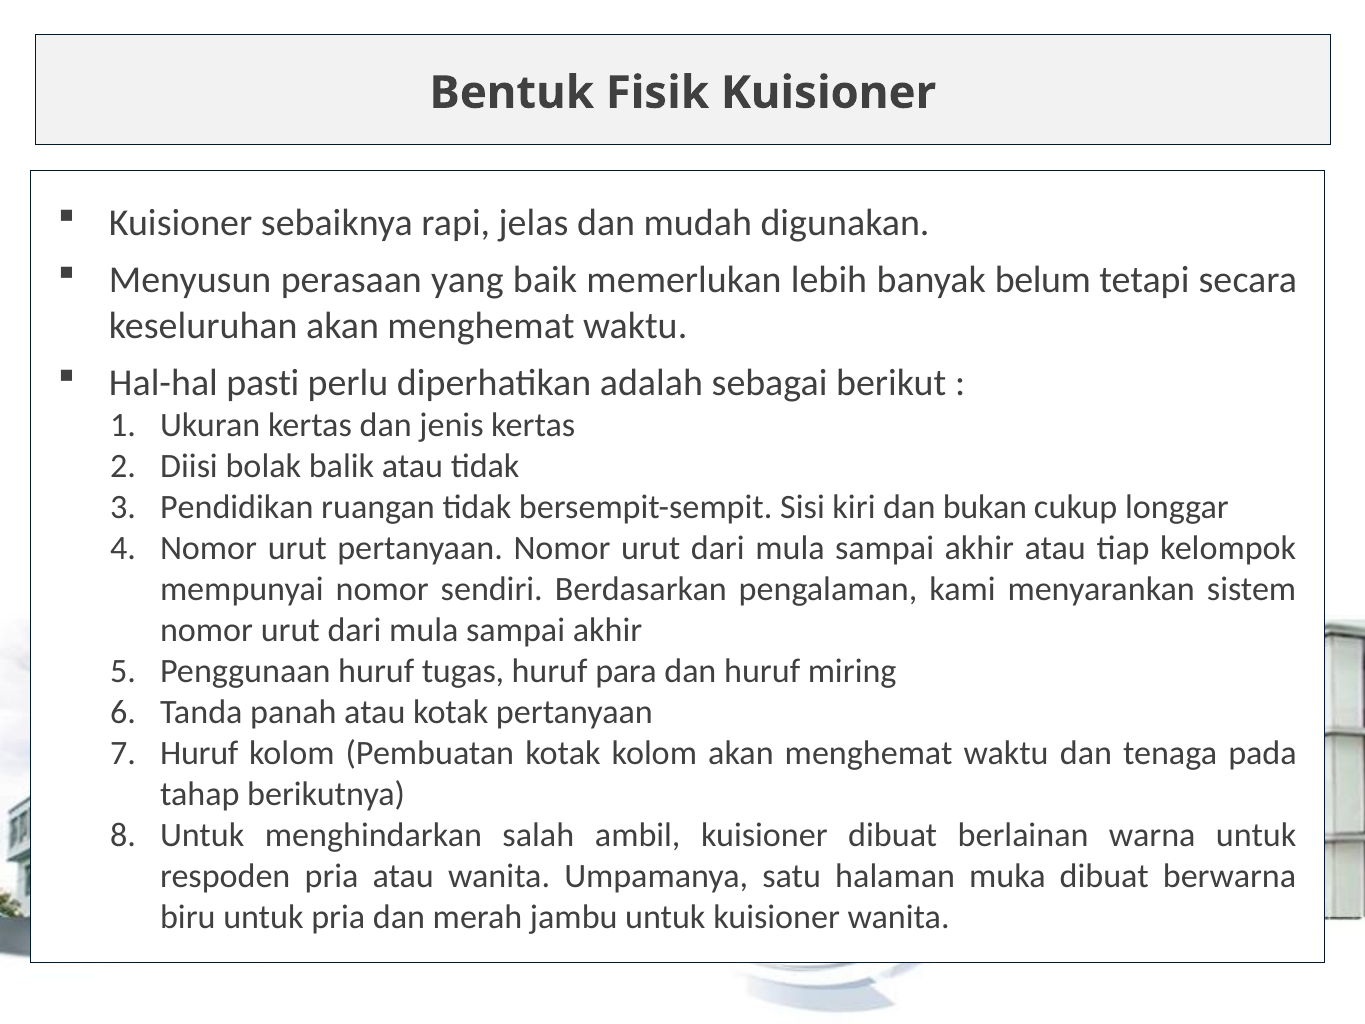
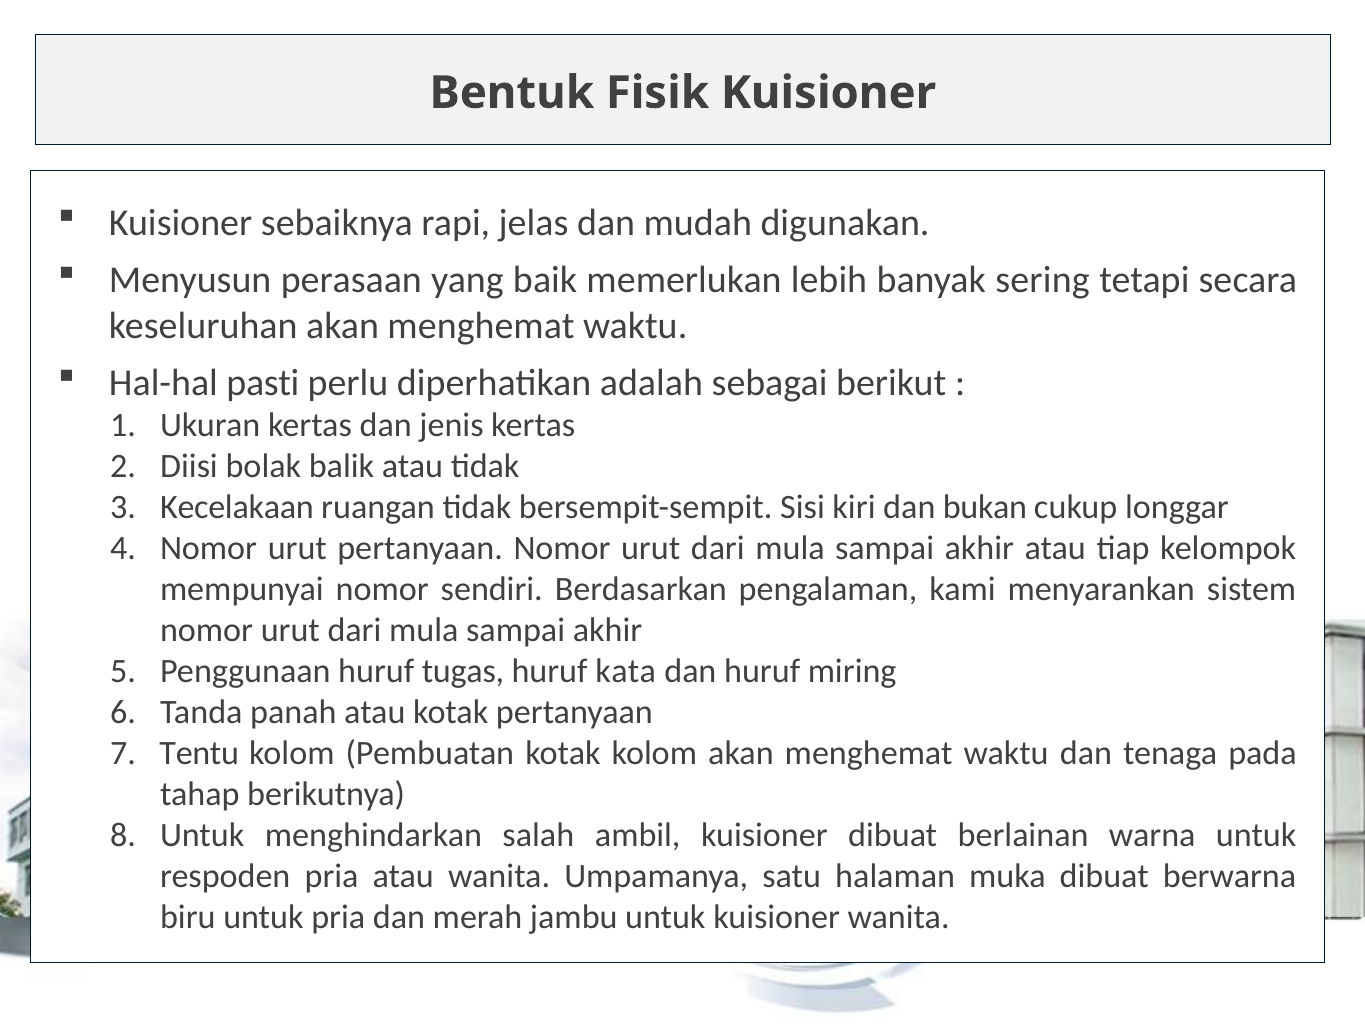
belum: belum -> sering
Pendidikan: Pendidikan -> Kecelakaan
para: para -> kata
Huruf at (199, 753): Huruf -> Tentu
